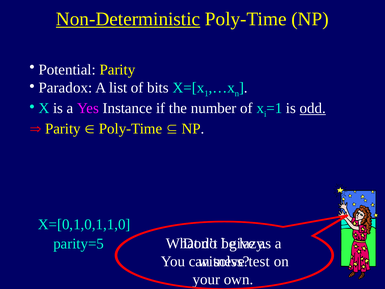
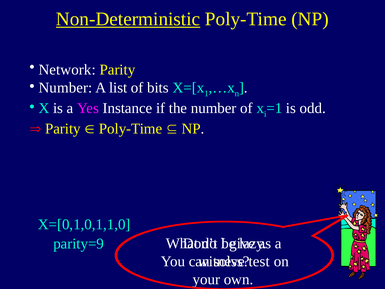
Potential: Potential -> Network
Paradox at (65, 88): Paradox -> Number
odd underline: present -> none
parity=5: parity=5 -> parity=9
